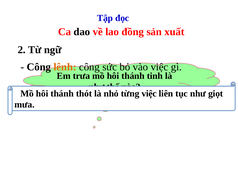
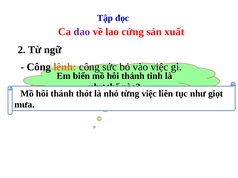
dao colour: black -> purple
đồng: đồng -> cứng
trưa: trưa -> biển
